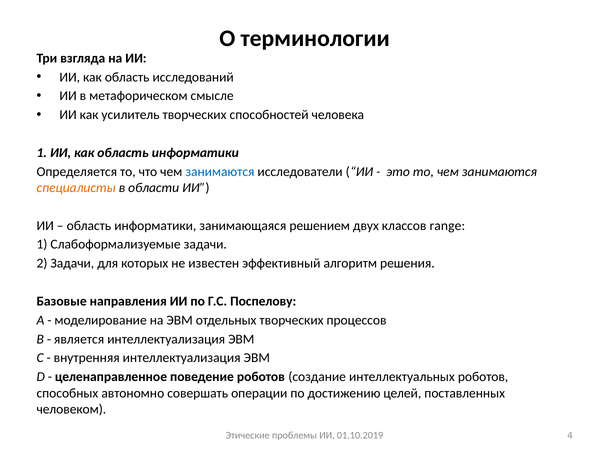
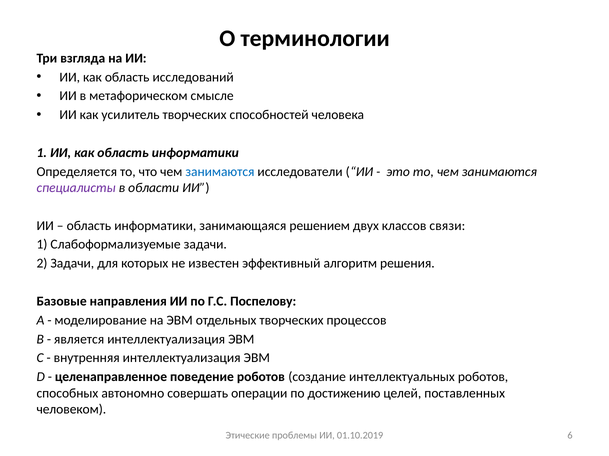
специалисты colour: orange -> purple
range: range -> связи
4: 4 -> 6
